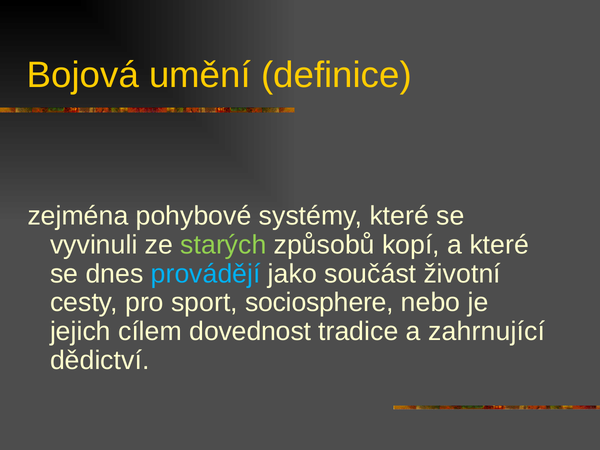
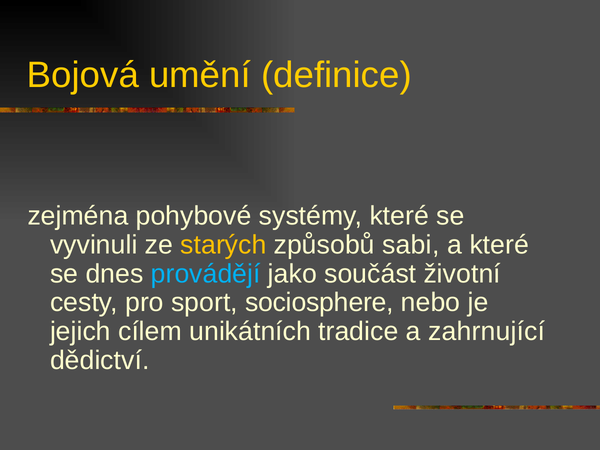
starých colour: light green -> yellow
kopí: kopí -> sabi
dovednost: dovednost -> unikátních
